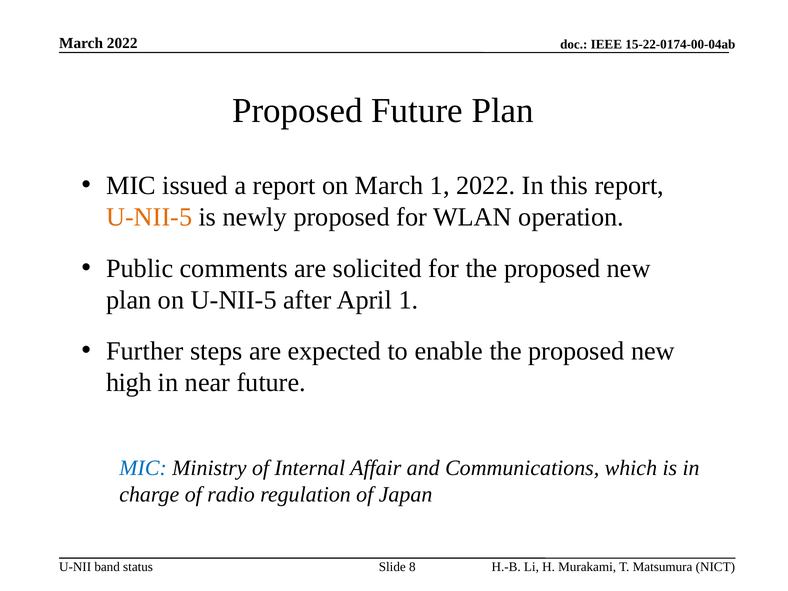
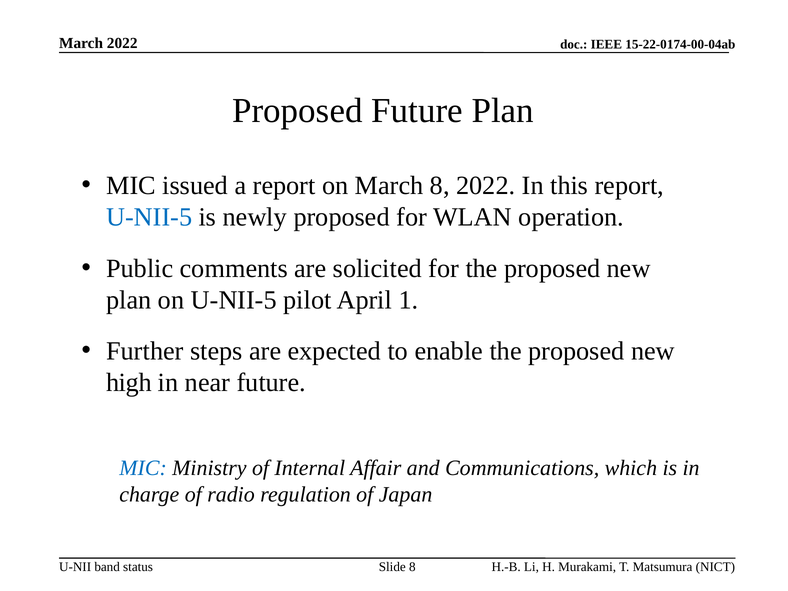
March 1: 1 -> 8
U-NII-5 at (149, 217) colour: orange -> blue
after: after -> pilot
